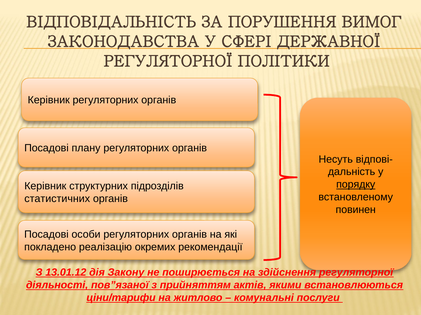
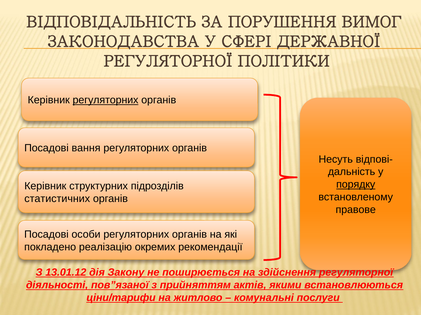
регуляторних at (106, 100) underline: none -> present
плану: плану -> вання
повинен: повинен -> правове
